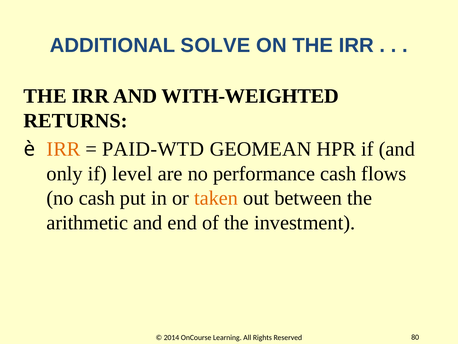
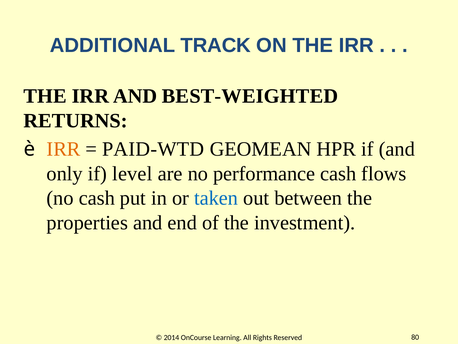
SOLVE: SOLVE -> TRACK
WITH-WEIGHTED: WITH-WEIGHTED -> BEST-WEIGHTED
taken colour: orange -> blue
arithmetic: arithmetic -> properties
